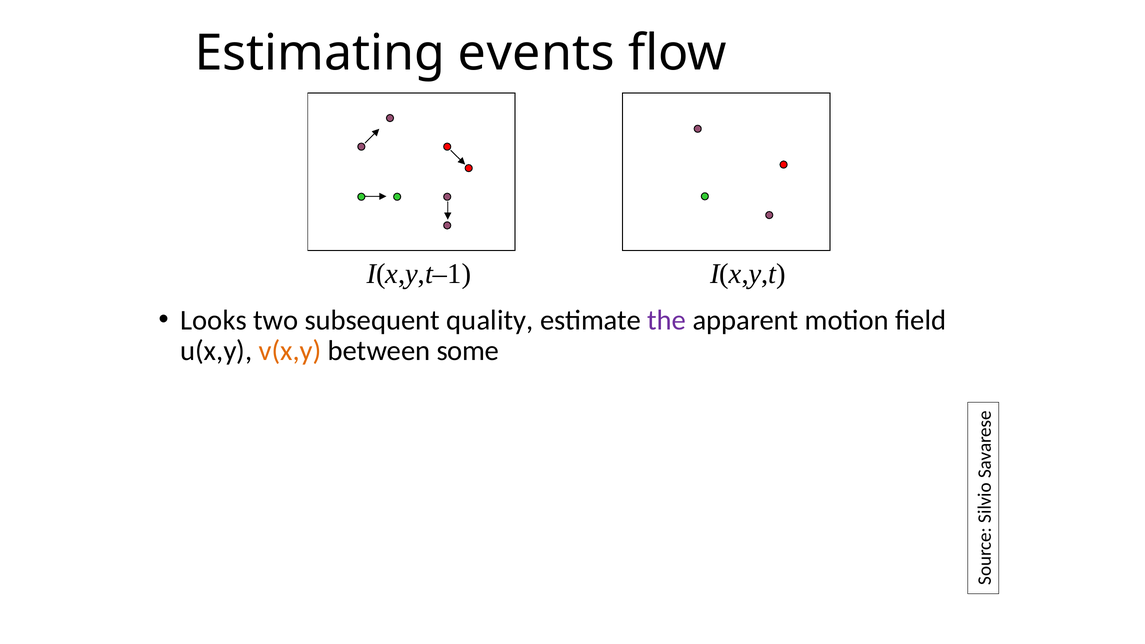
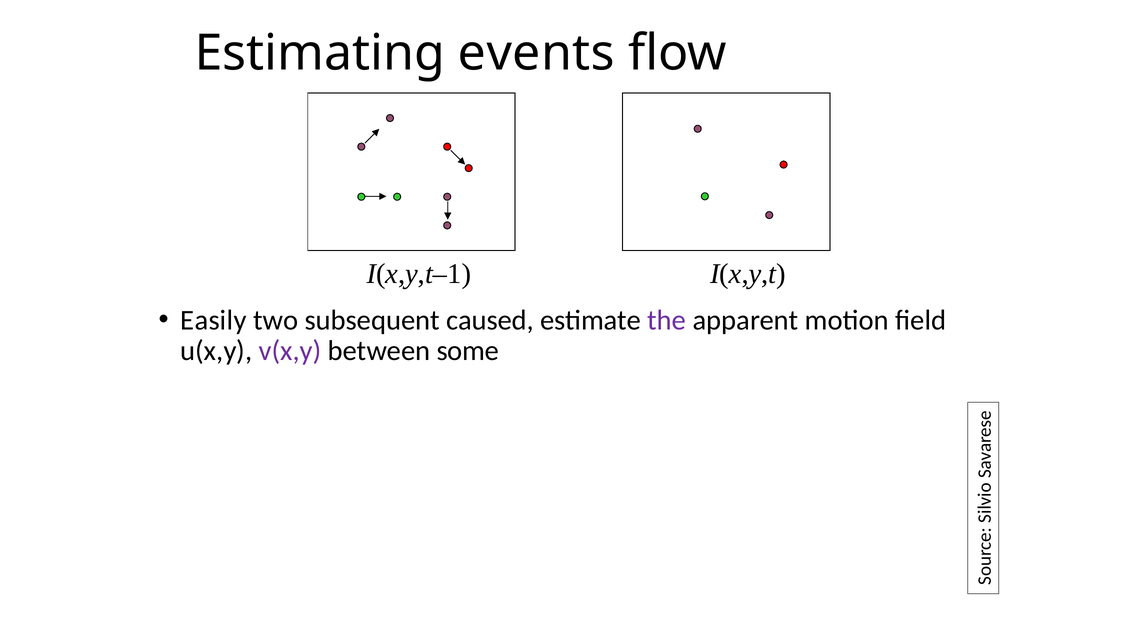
Looks: Looks -> Easily
quality: quality -> caused
v(x,y colour: orange -> purple
